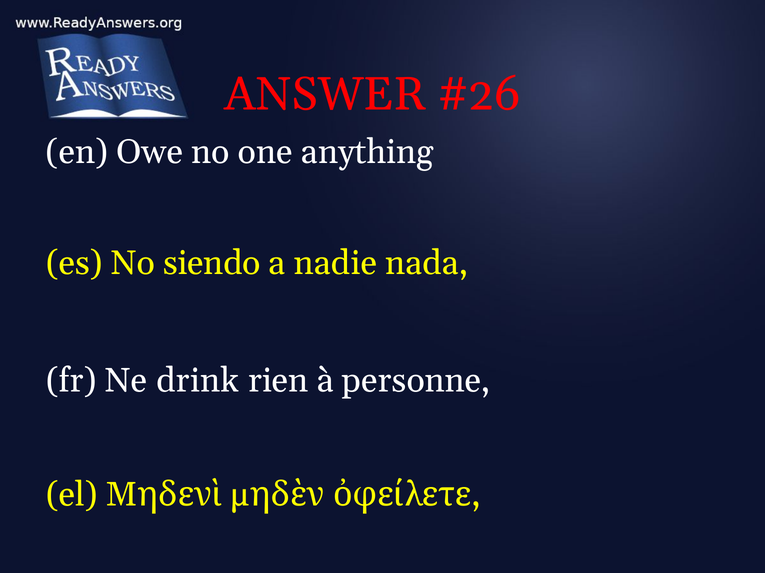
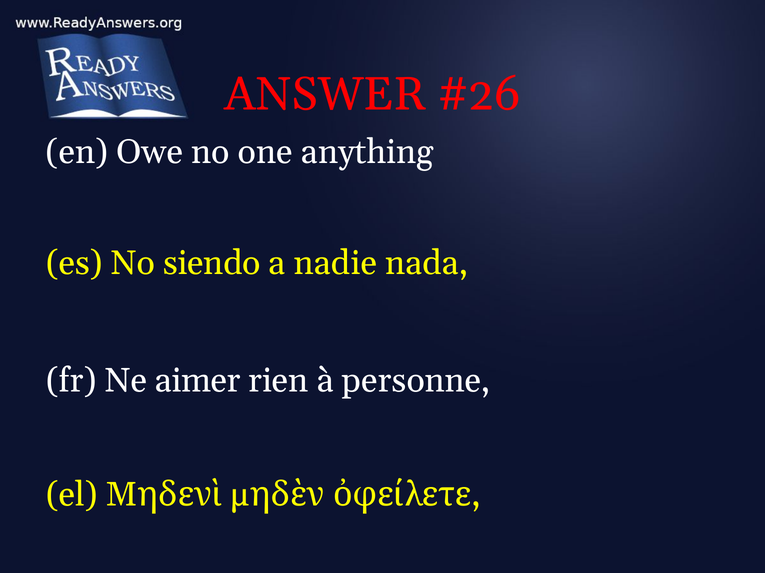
drink: drink -> aimer
